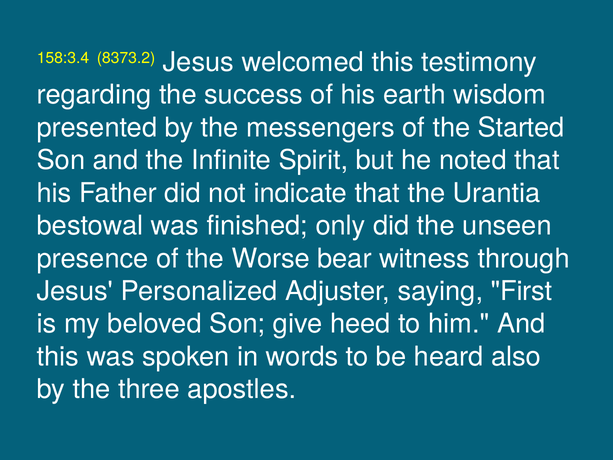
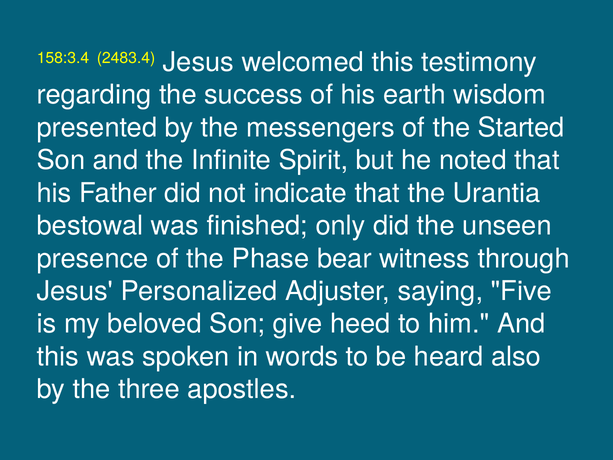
8373.2: 8373.2 -> 2483.4
Worse: Worse -> Phase
First: First -> Five
